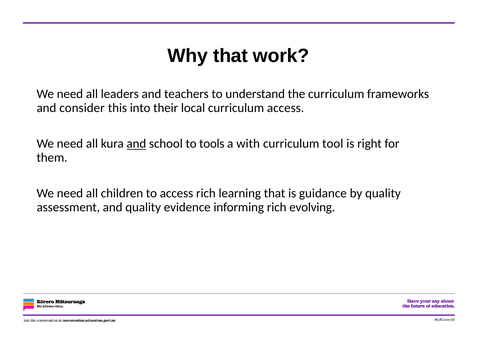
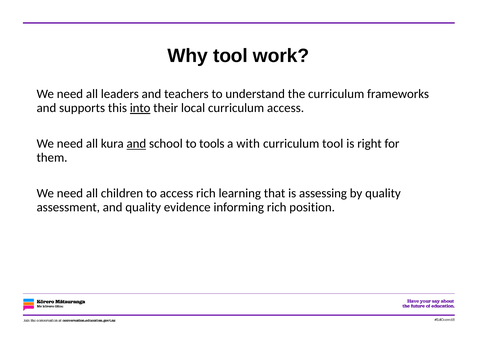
Why that: that -> tool
consider: consider -> supports
into underline: none -> present
guidance: guidance -> assessing
evolving: evolving -> position
